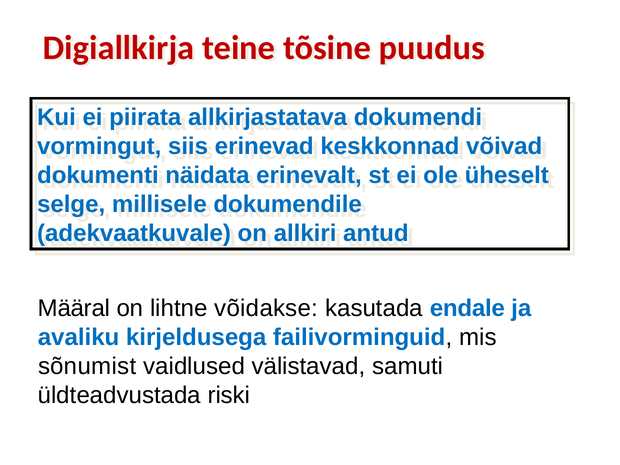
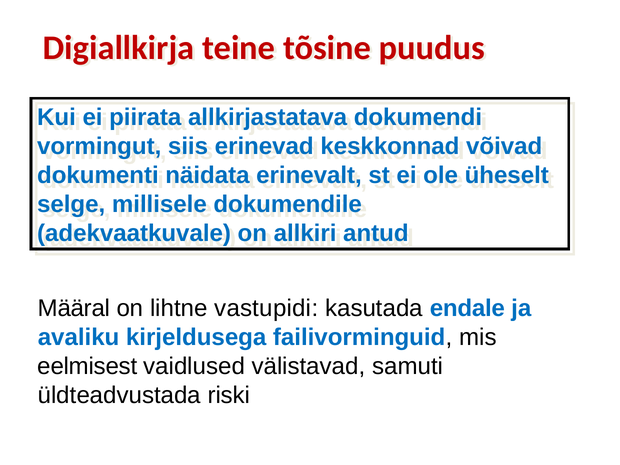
võidakse: võidakse -> vastupidi
sõnumist: sõnumist -> eelmisest
